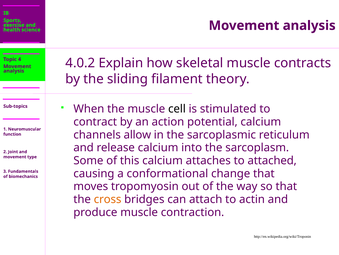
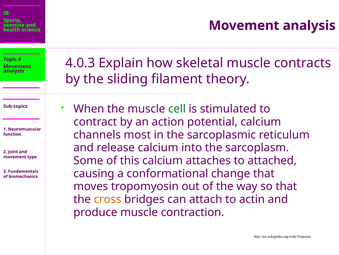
4.0.2: 4.0.2 -> 4.0.3
cell colour: black -> green
allow: allow -> most
